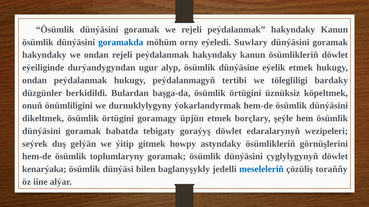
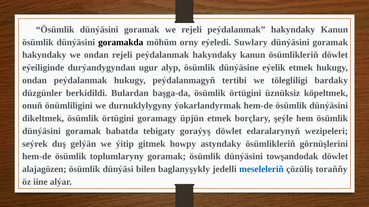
goramakda colour: blue -> black
çyglylygynyň: çyglylygynyň -> towşandodak
kenarýaka: kenarýaka -> alajagözen
